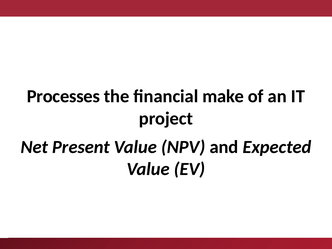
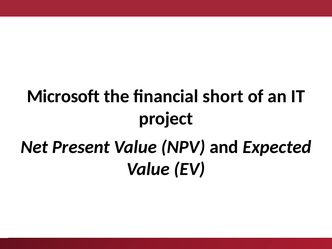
Processes: Processes -> Microsoft
make: make -> short
